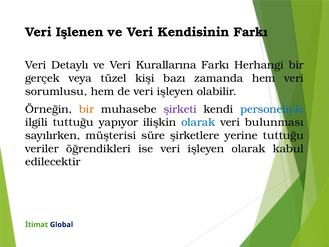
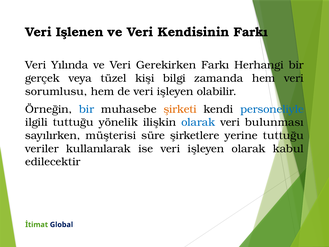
Detaylı: Detaylı -> Yılında
Kurallarına: Kurallarına -> Gerekirken
bazı: bazı -> bilgi
bir at (87, 109) colour: orange -> blue
şirketi colour: purple -> orange
yapıyor: yapıyor -> yönelik
öğrendikleri: öğrendikleri -> kullanılarak
